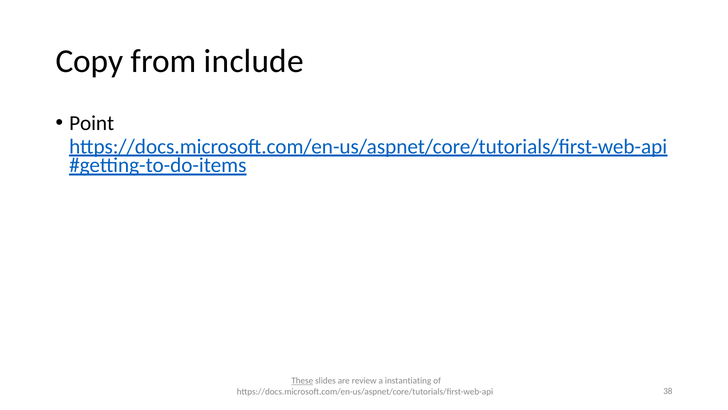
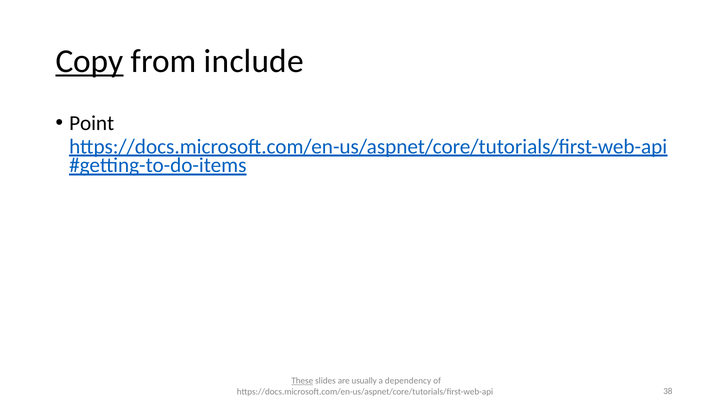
Copy underline: none -> present
review: review -> usually
instantiating: instantiating -> dependency
